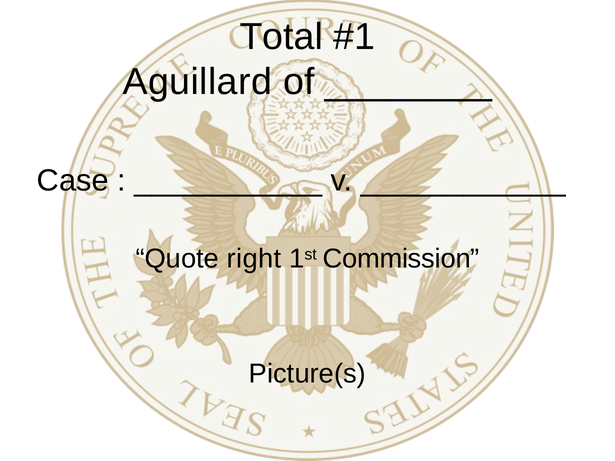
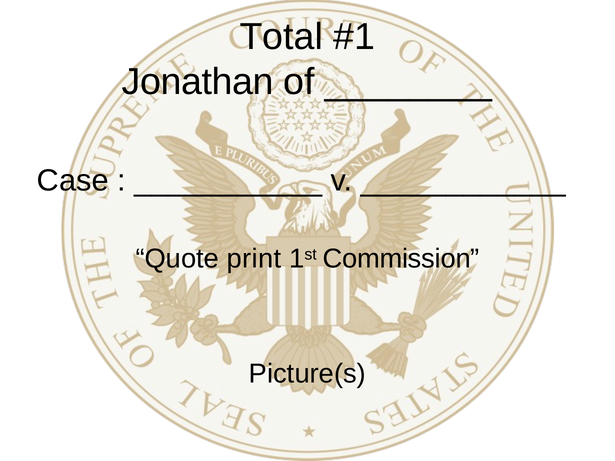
Aguillard: Aguillard -> Jonathan
right: right -> print
